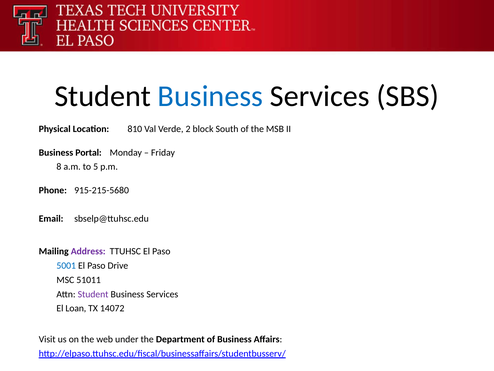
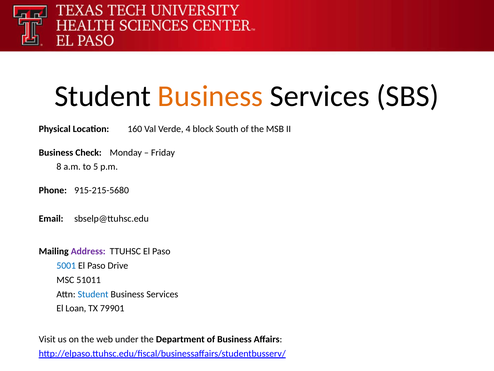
Business at (210, 96) colour: blue -> orange
810: 810 -> 160
2: 2 -> 4
Portal: Portal -> Check
Student at (93, 294) colour: purple -> blue
14072: 14072 -> 79901
